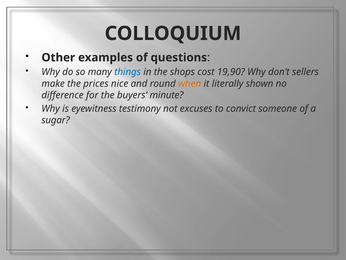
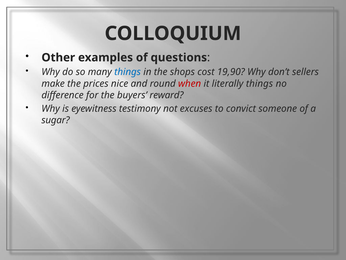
when colour: orange -> red
literally shown: shown -> things
minute: minute -> reward
